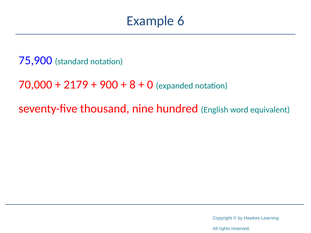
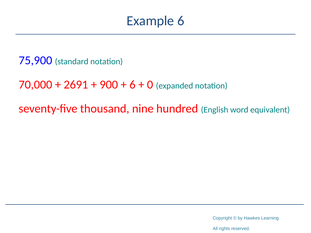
2179: 2179 -> 2691
8 at (132, 85): 8 -> 6
